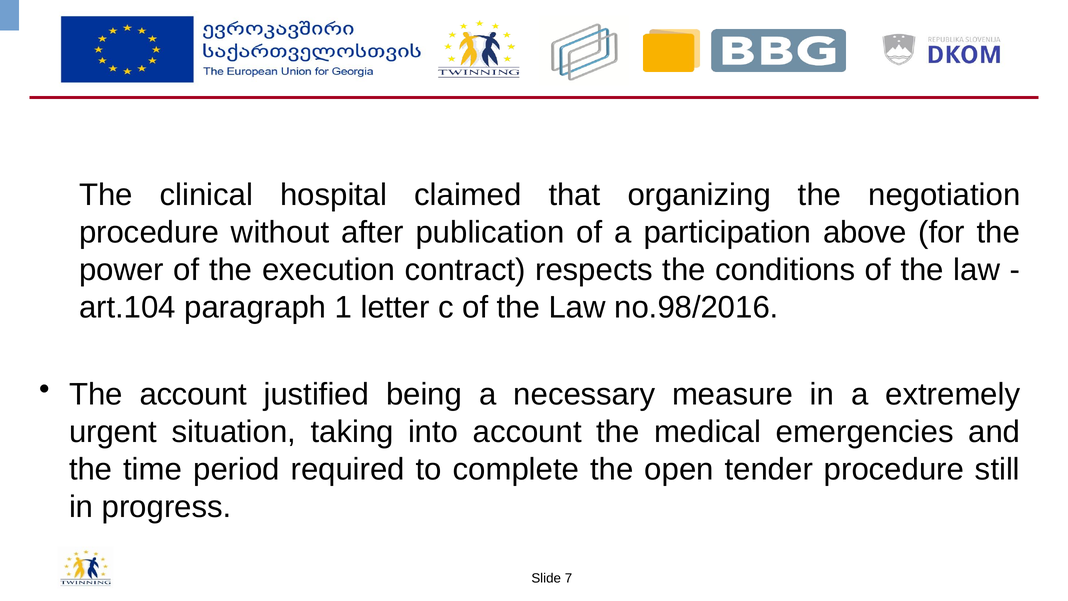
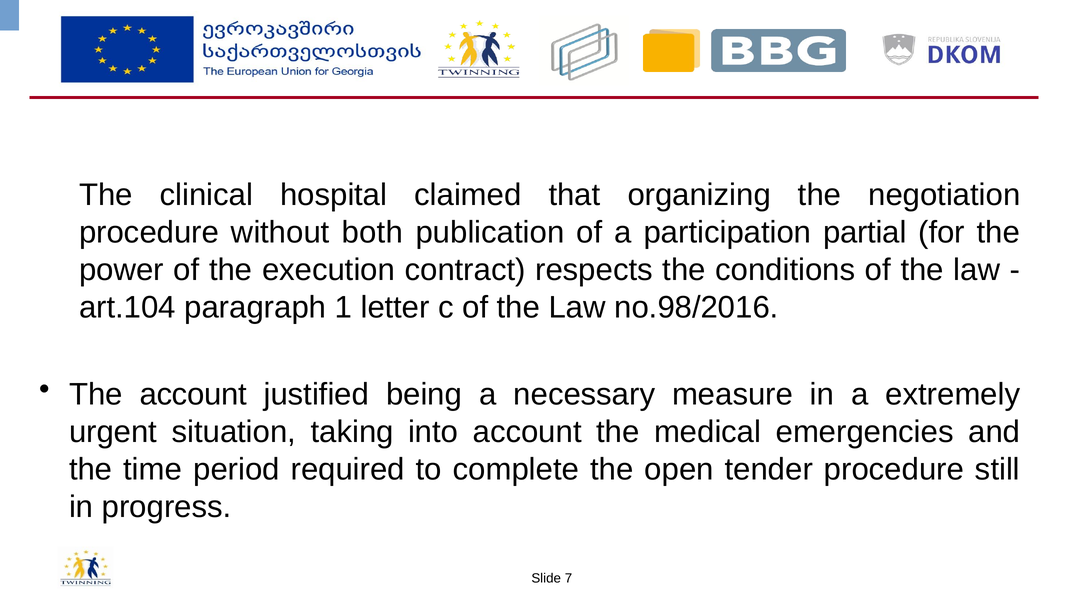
after: after -> both
above: above -> partial
